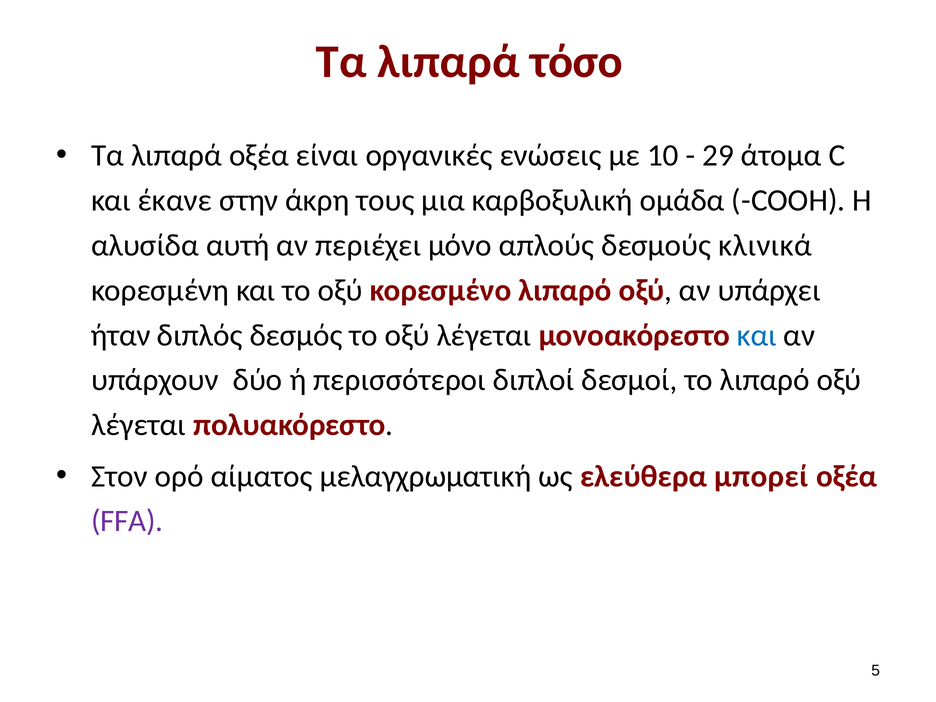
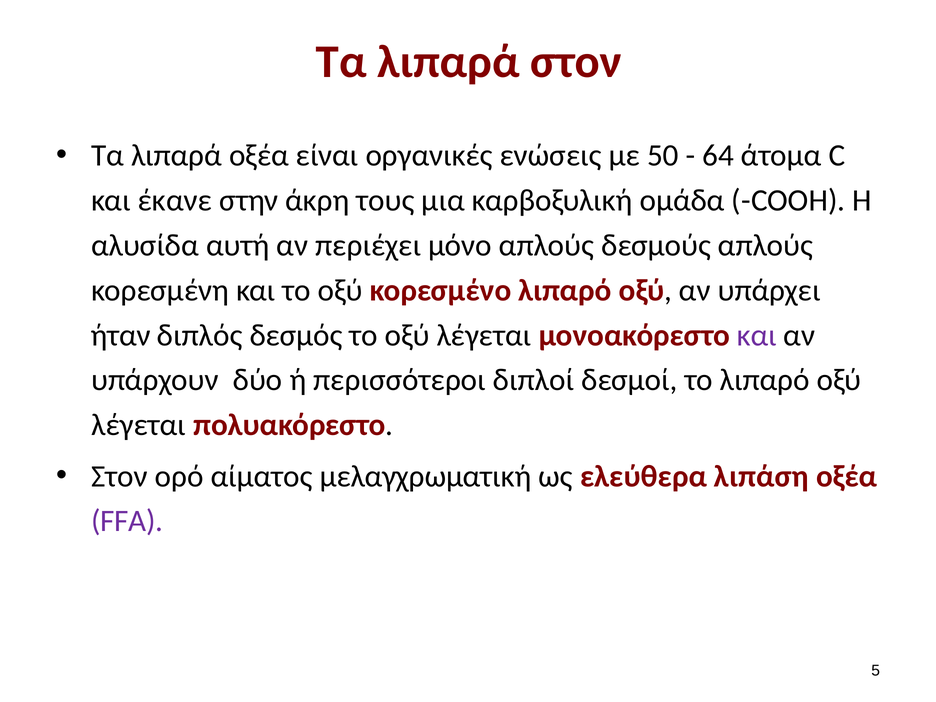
λιπαρά τόσο: τόσο -> στον
10: 10 -> 50
29: 29 -> 64
δεσμούς κλινικά: κλινικά -> απλούς
και at (757, 335) colour: blue -> purple
μπορεί: μπορεί -> λιπάση
